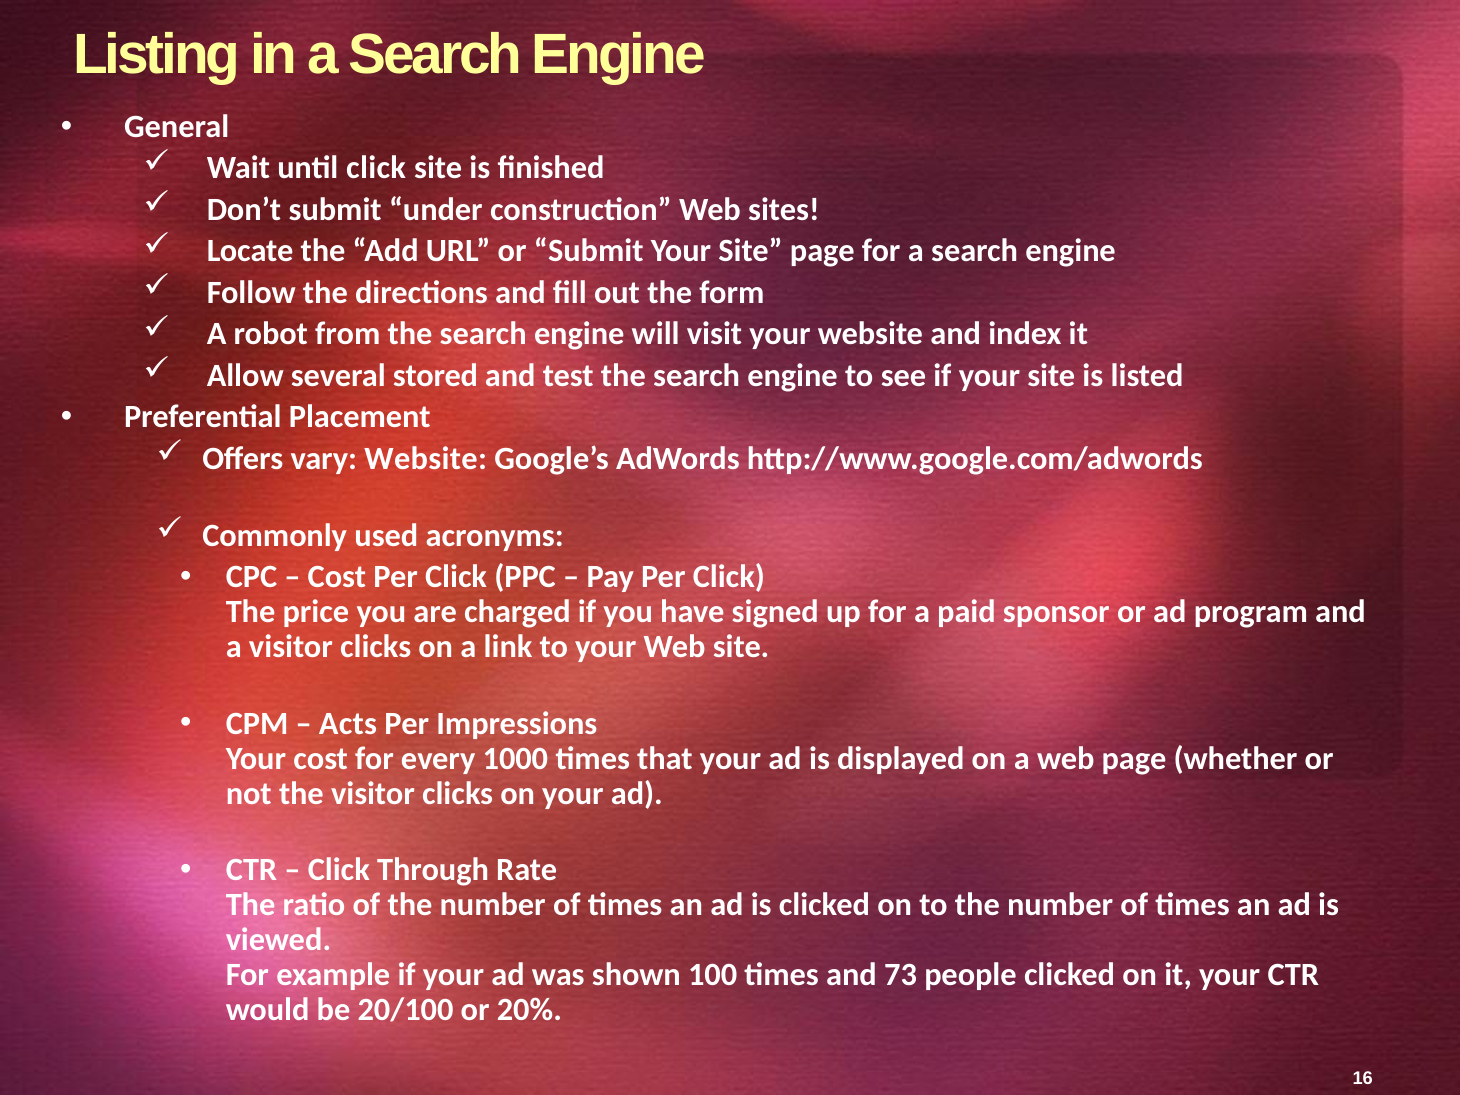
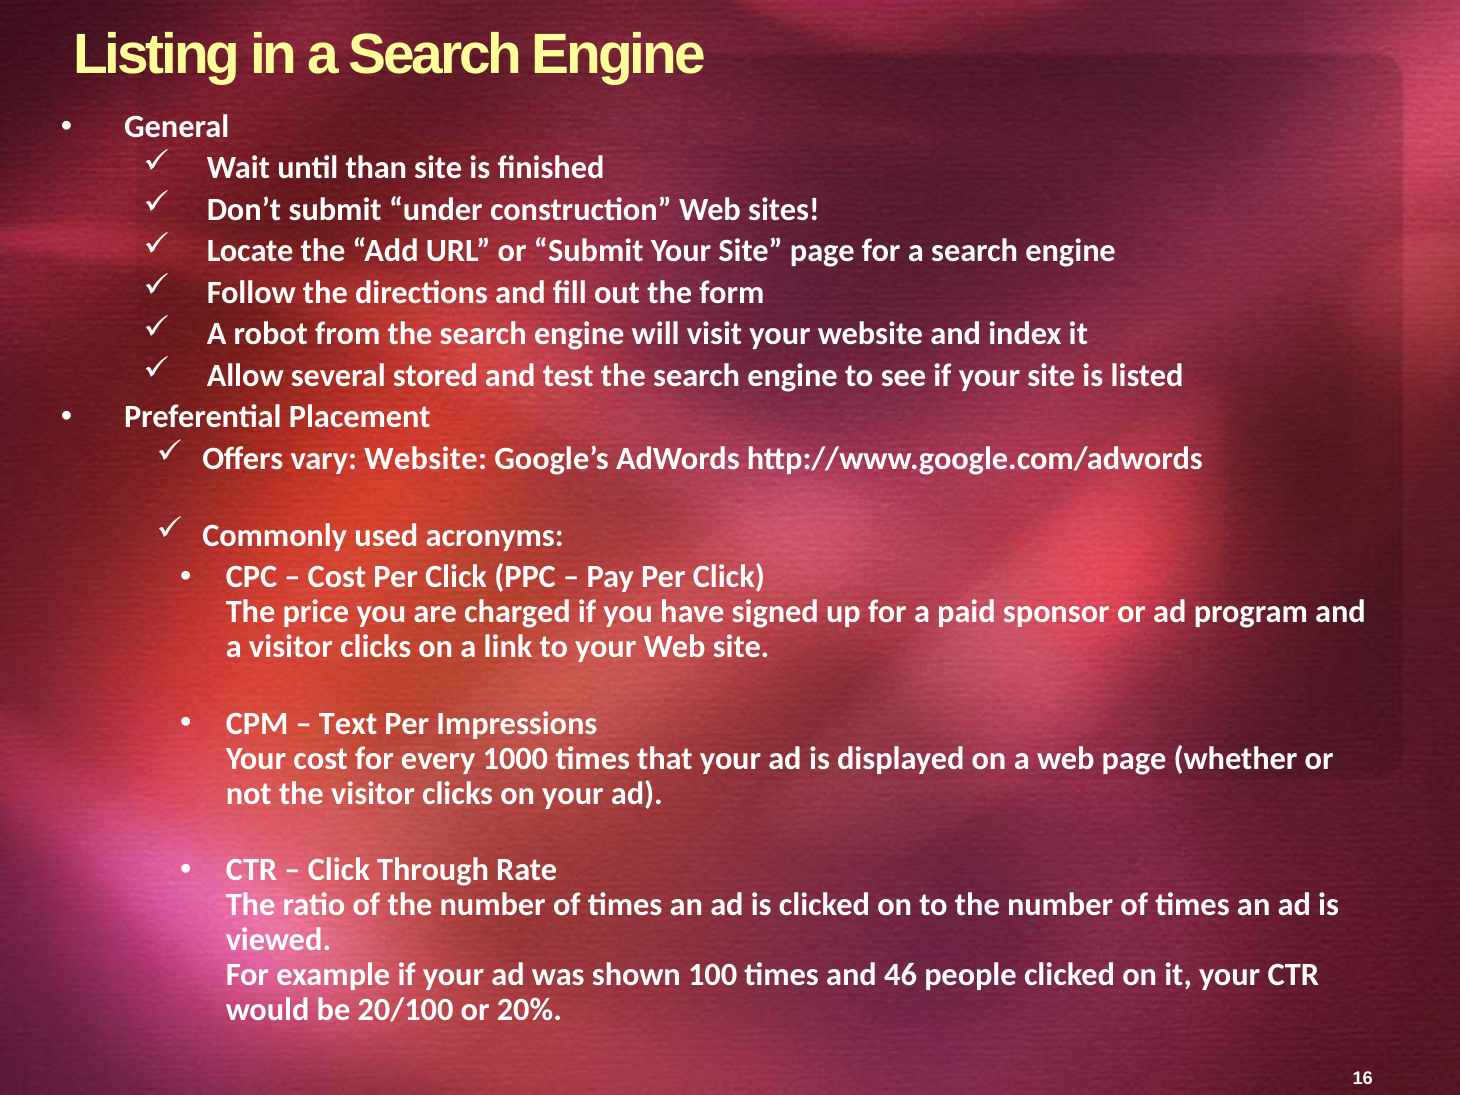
until click: click -> than
Acts: Acts -> Text
73: 73 -> 46
